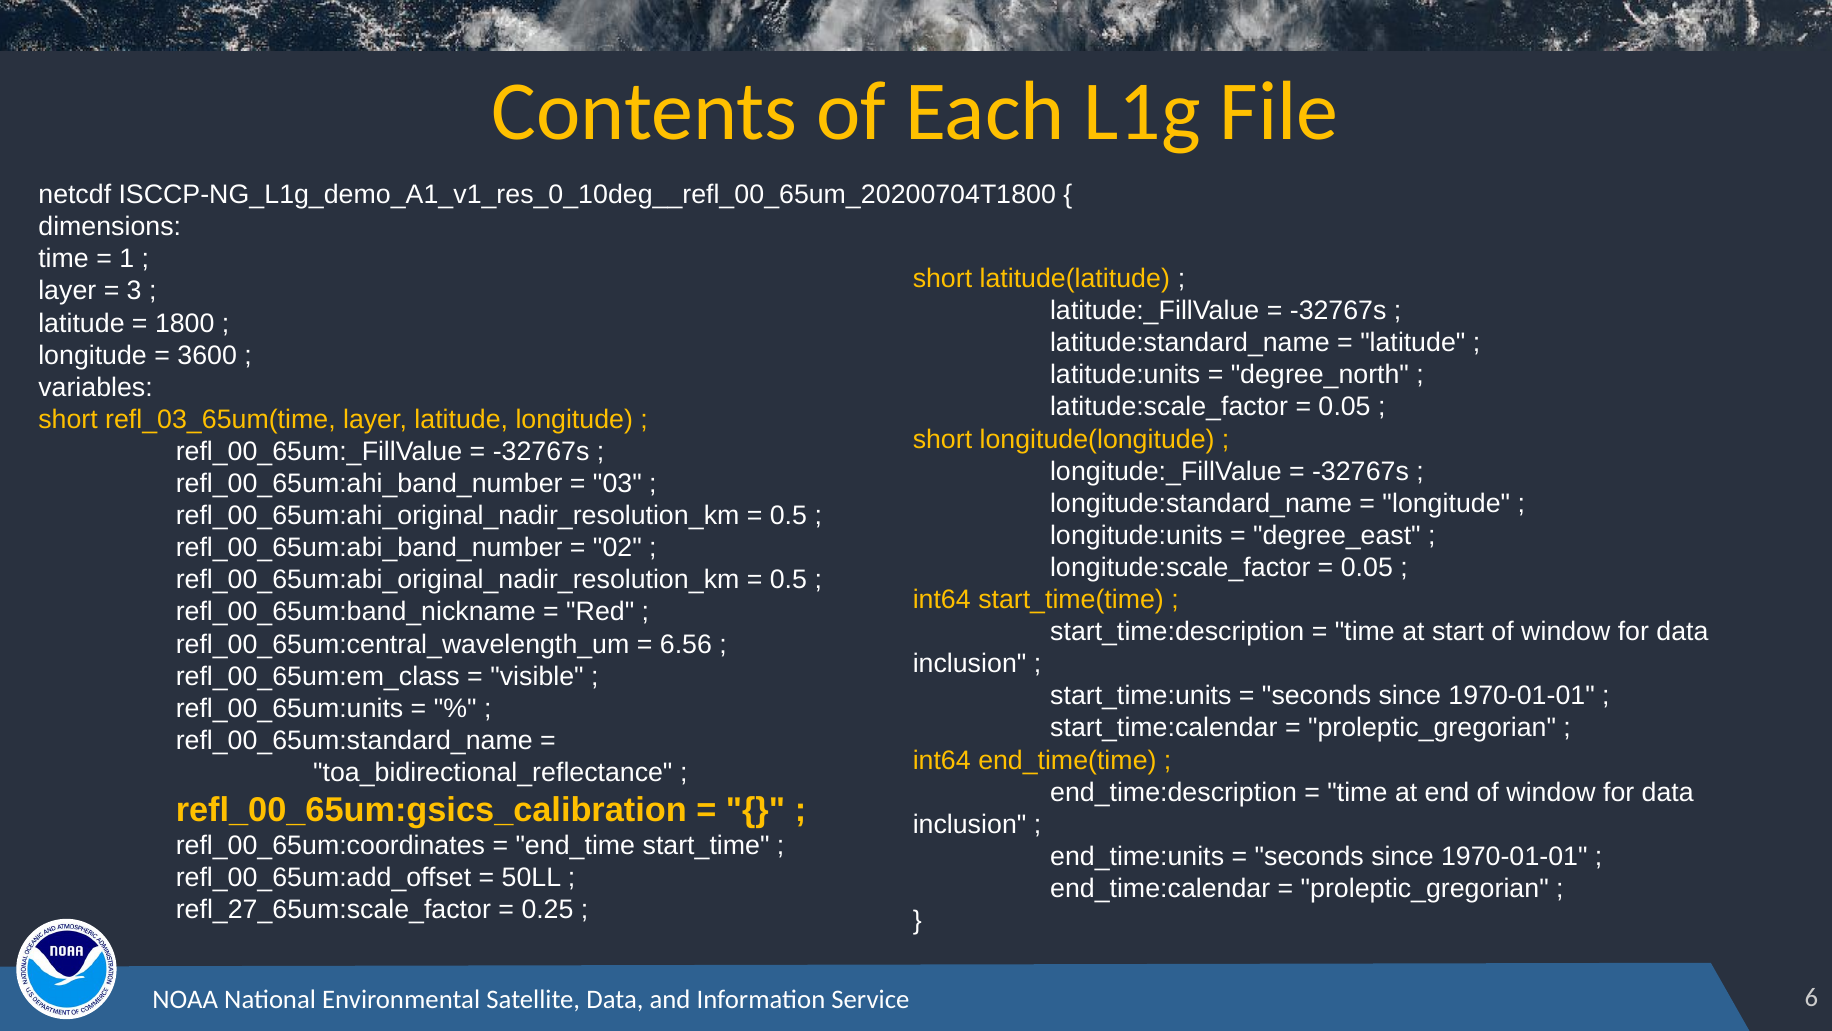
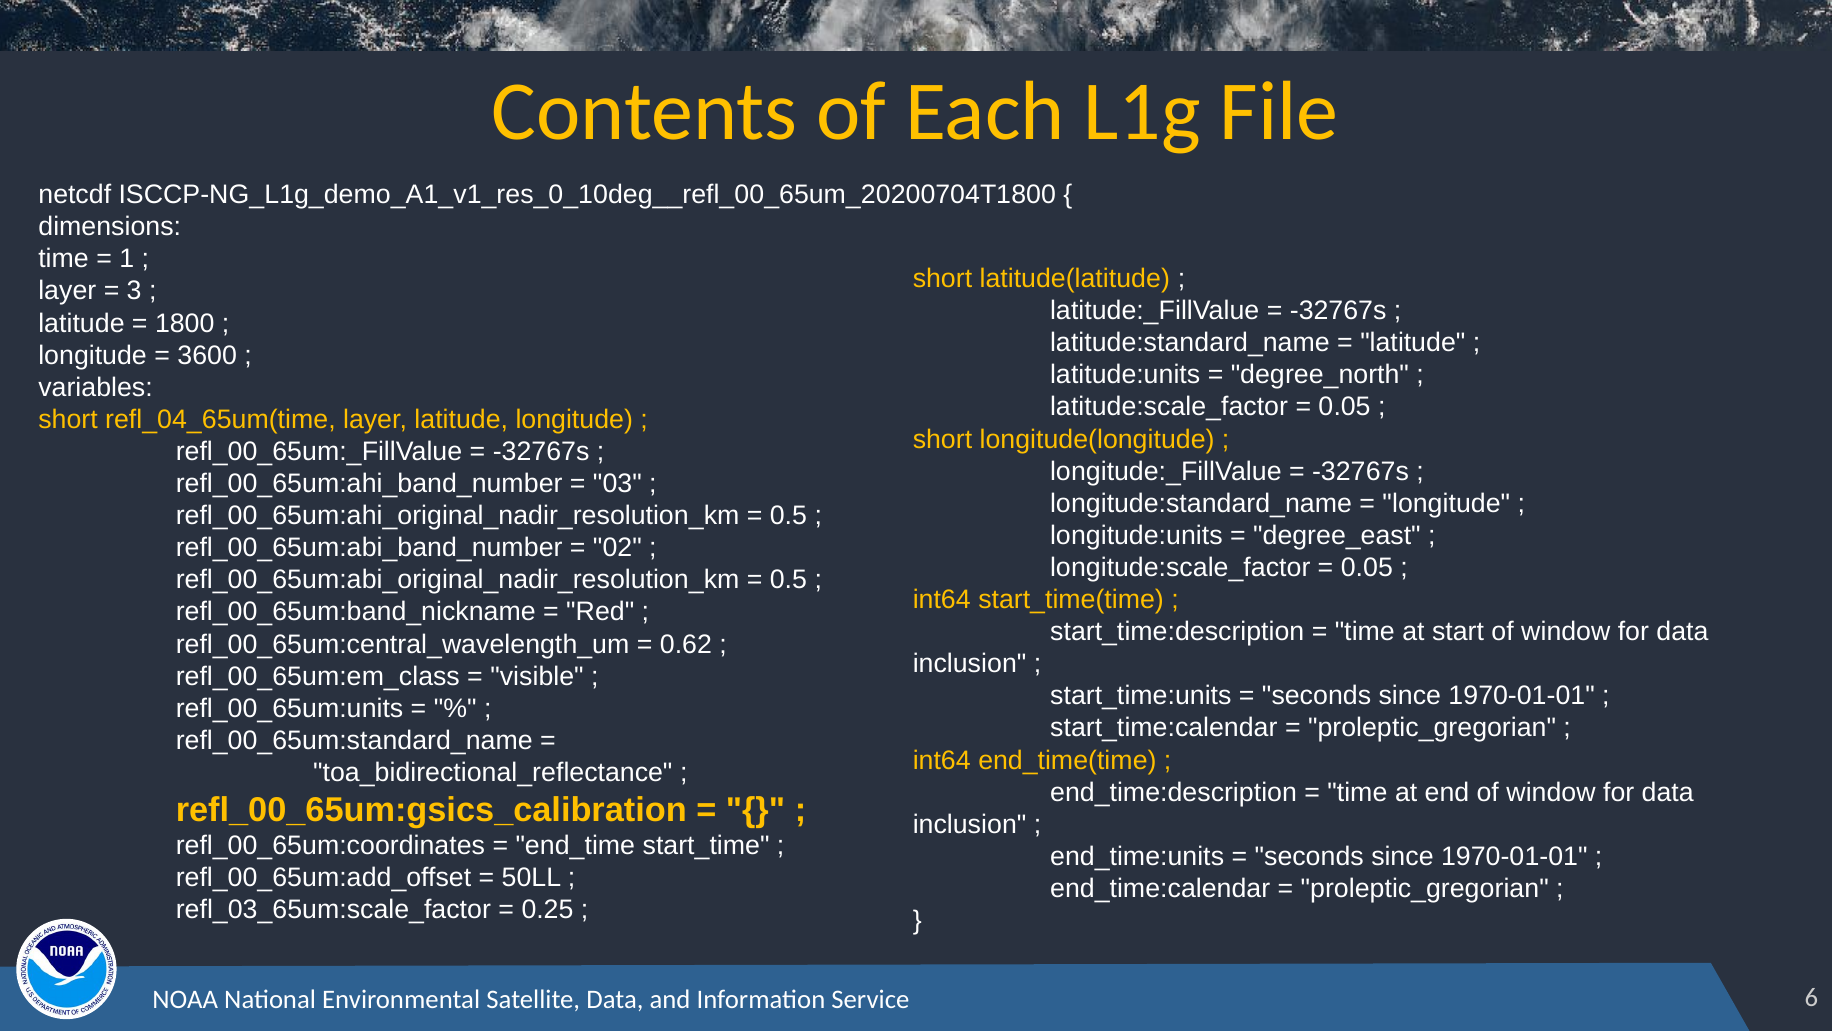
refl_03_65um(time: refl_03_65um(time -> refl_04_65um(time
6.56: 6.56 -> 0.62
refl_27_65um:scale_factor: refl_27_65um:scale_factor -> refl_03_65um:scale_factor
